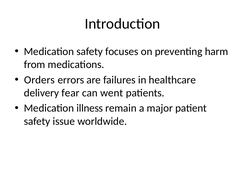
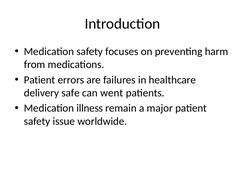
Orders at (39, 80): Orders -> Patient
fear: fear -> safe
